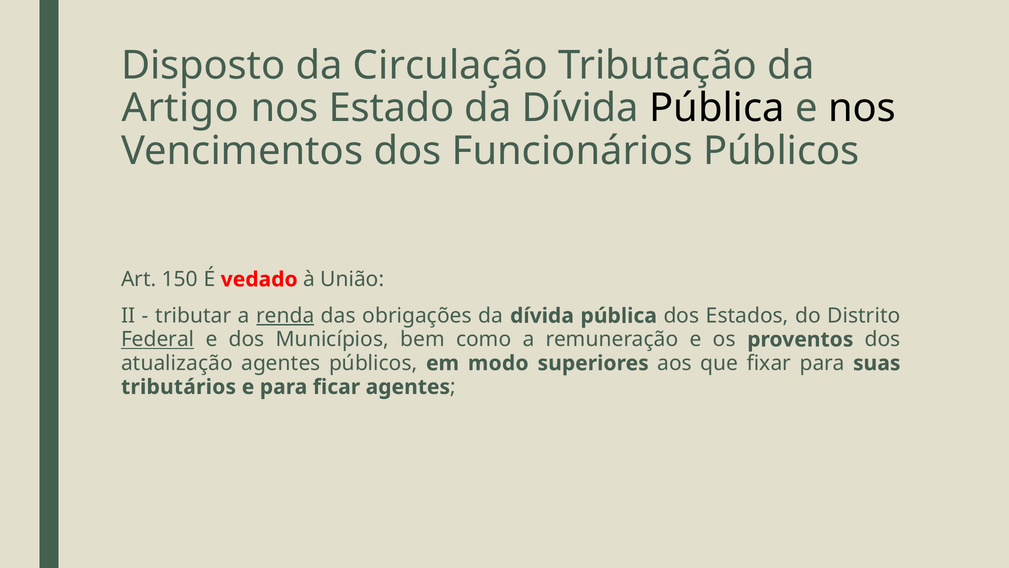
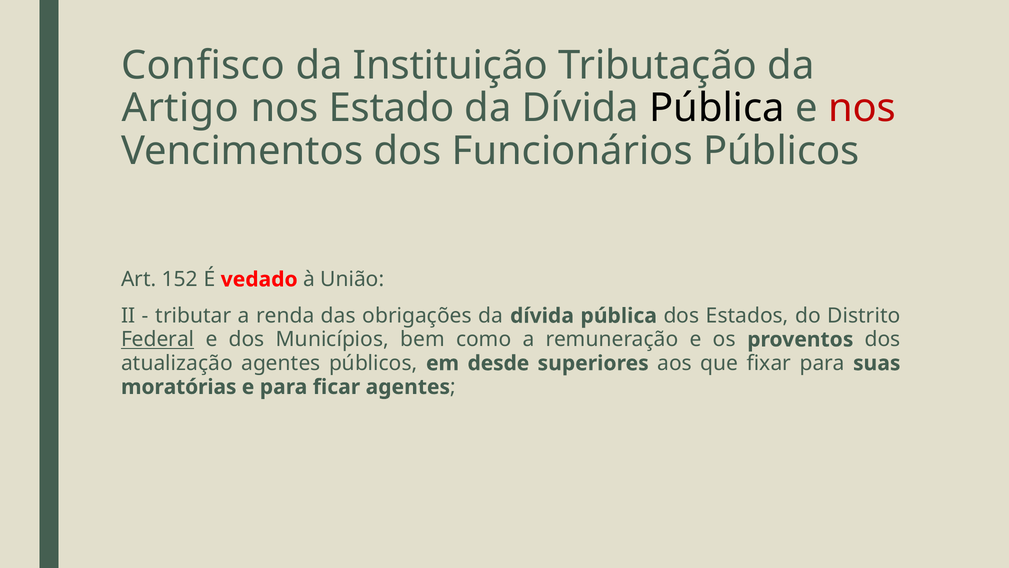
Disposto: Disposto -> Confisco
Circulação: Circulação -> Instituição
nos at (862, 108) colour: black -> red
150: 150 -> 152
renda underline: present -> none
modo: modo -> desde
tributários: tributários -> moratórias
